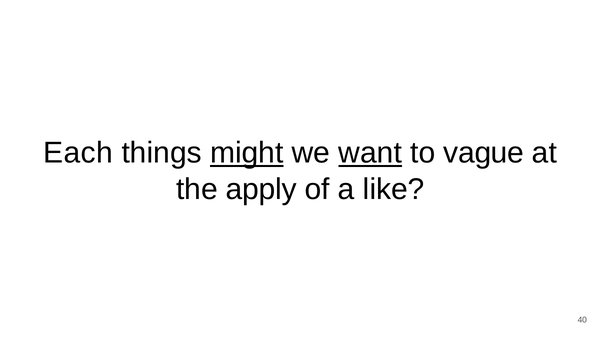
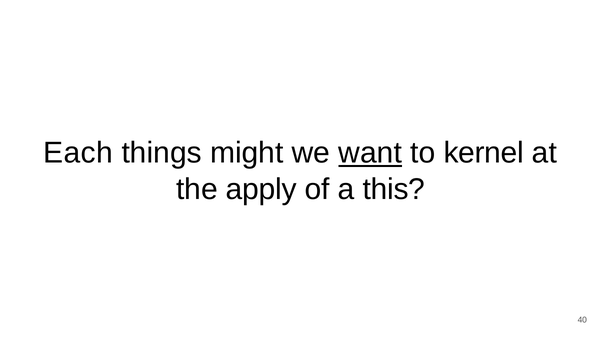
might underline: present -> none
vague: vague -> kernel
like: like -> this
